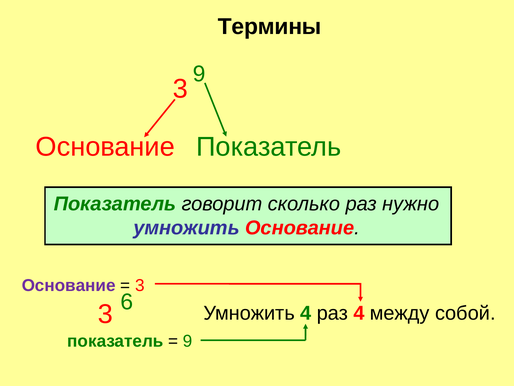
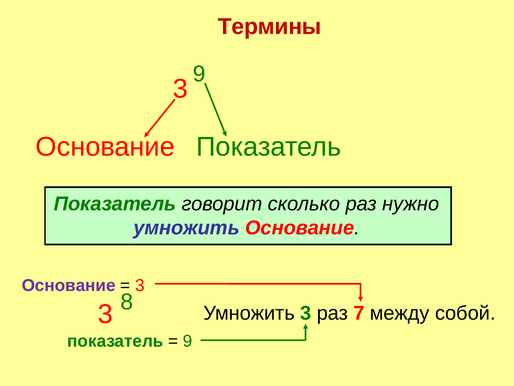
Термины colour: black -> red
6: 6 -> 8
Умножить 4: 4 -> 3
раз 4: 4 -> 7
